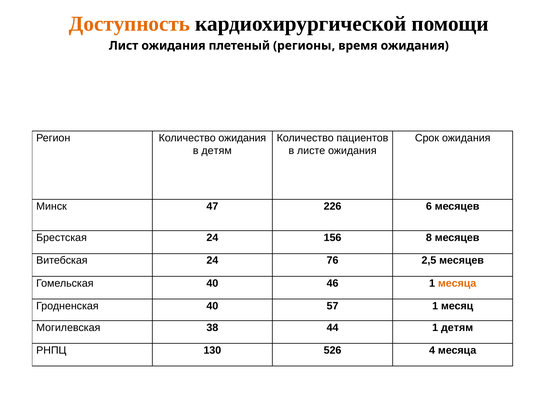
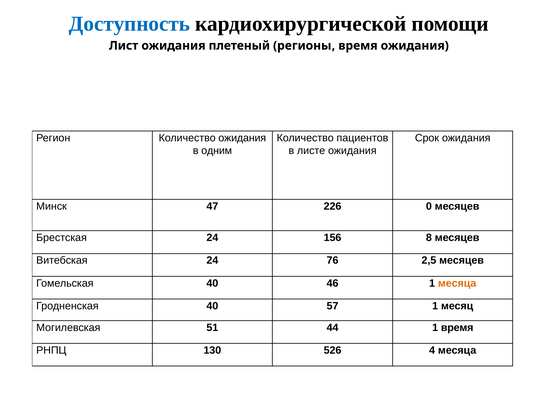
Доступность colour: orange -> blue
в детям: детям -> одним
6: 6 -> 0
38: 38 -> 51
1 детям: детям -> время
